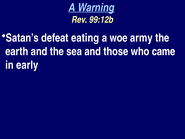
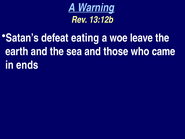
99:12b: 99:12b -> 13:12b
army: army -> leave
early: early -> ends
